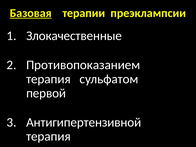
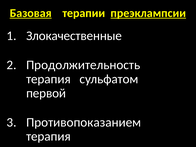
преэклампсии underline: none -> present
Противопоказанием: Противопоказанием -> Продолжительность
Антигипертензивной: Антигипертензивной -> Противопоказанием
